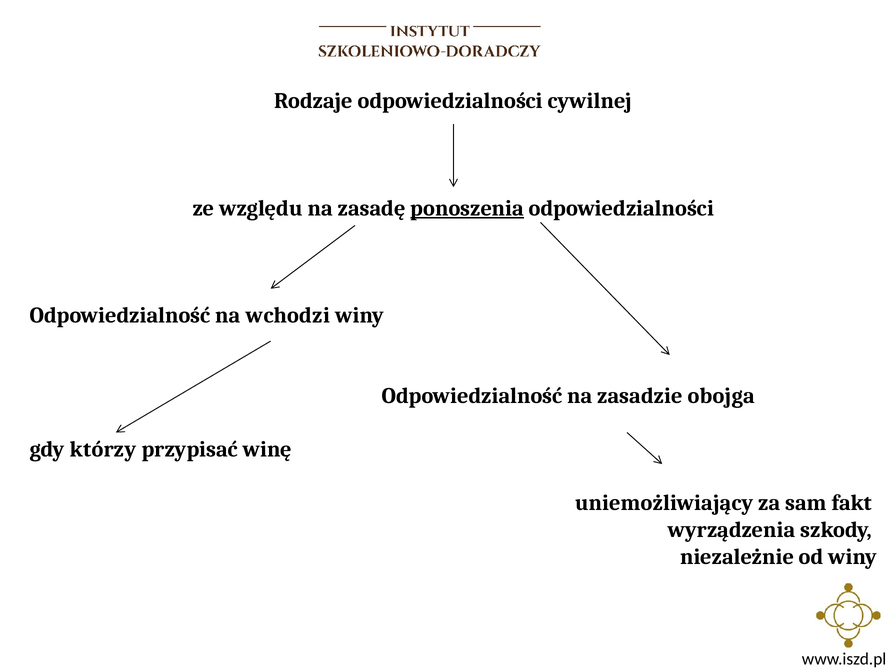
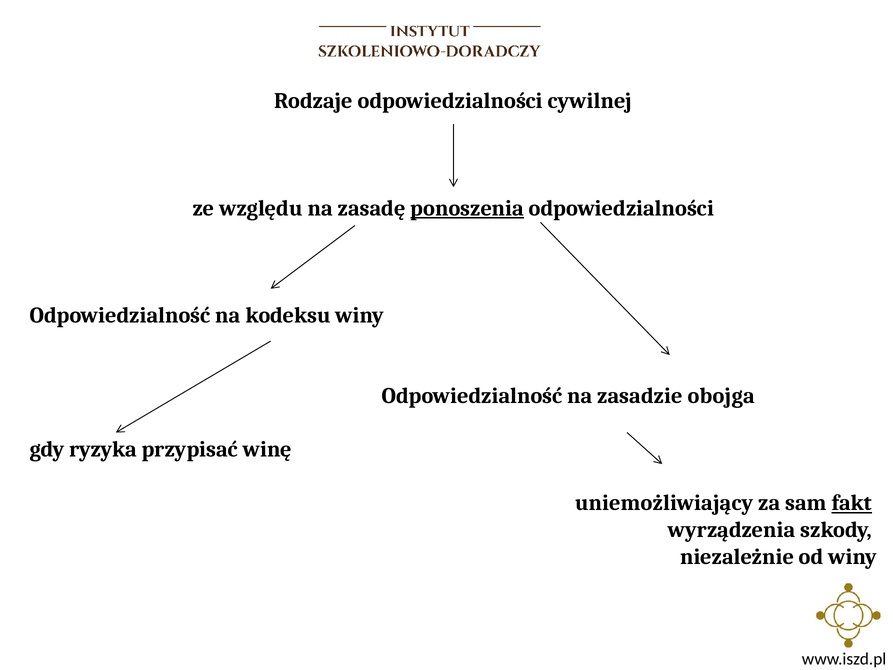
wchodzi: wchodzi -> kodeksu
którzy: którzy -> ryzyka
fakt underline: none -> present
